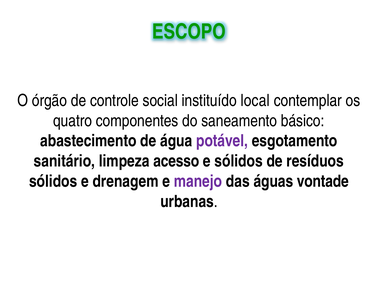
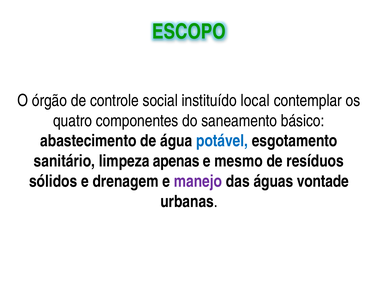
potável colour: purple -> blue
acesso: acesso -> apenas
e sólidos: sólidos -> mesmo
